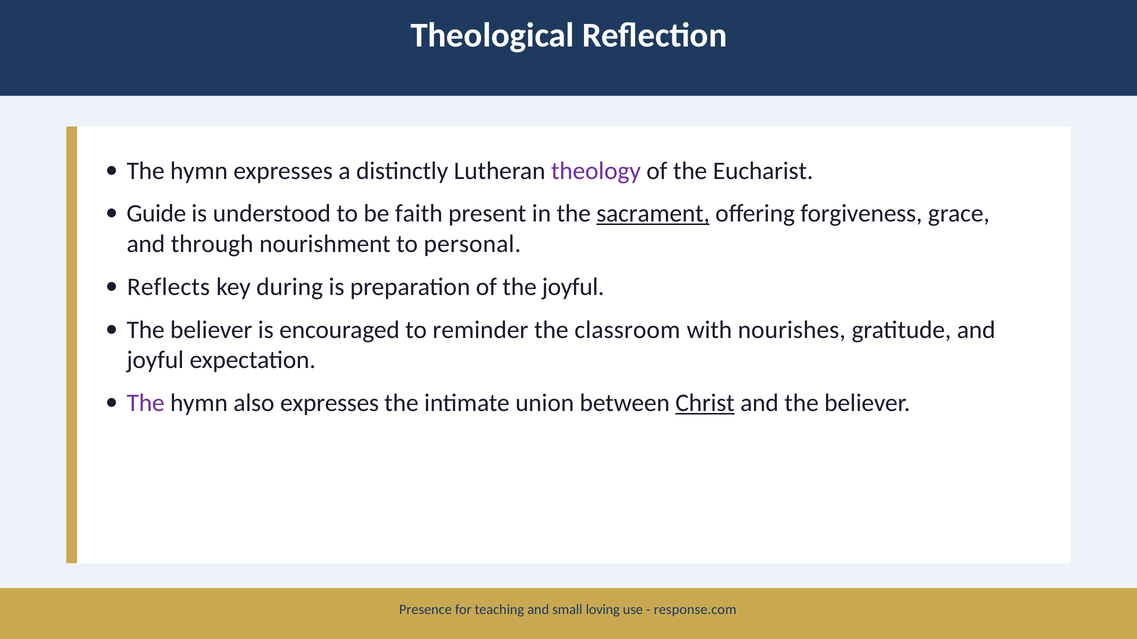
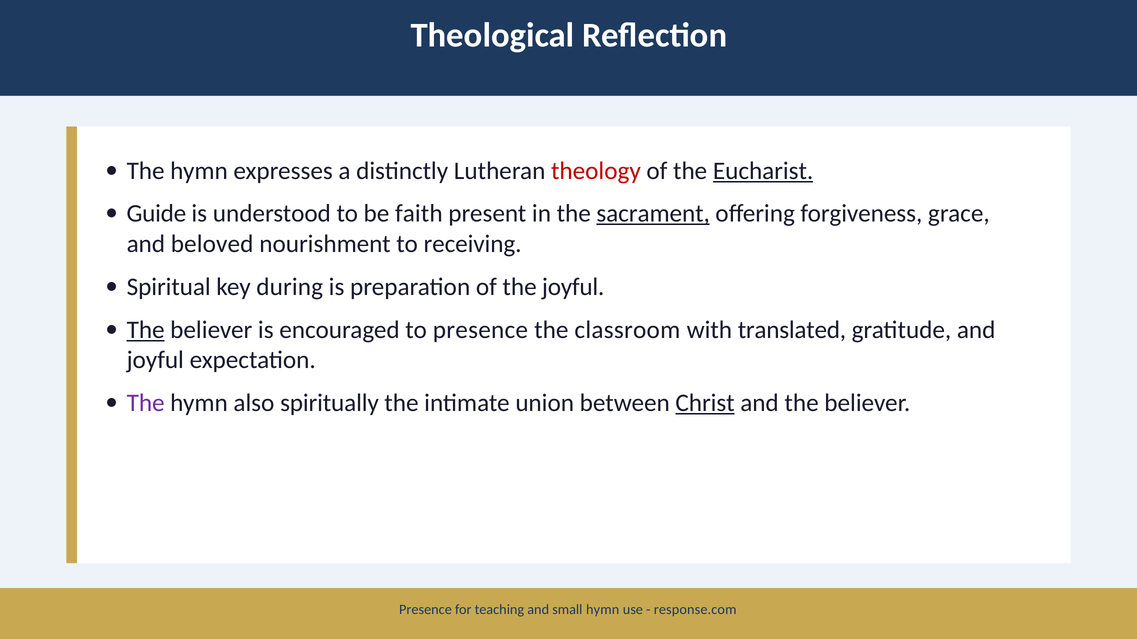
theology colour: purple -> red
Eucharist underline: none -> present
through: through -> beloved
personal: personal -> receiving
Reflects: Reflects -> Spiritual
The at (146, 330) underline: none -> present
to reminder: reminder -> presence
nourishes: nourishes -> translated
also expresses: expresses -> spiritually
small loving: loving -> hymn
